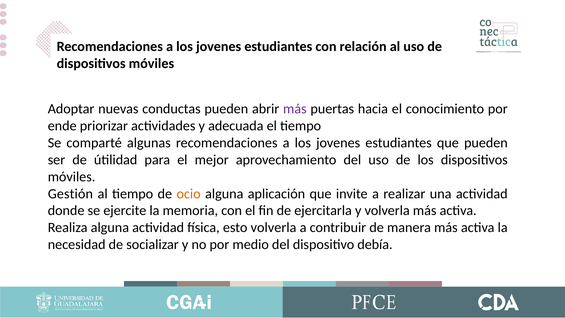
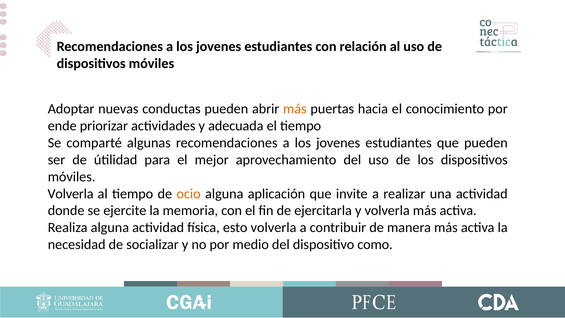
más at (295, 109) colour: purple -> orange
Gestión at (70, 194): Gestión -> Volverla
debía: debía -> como
